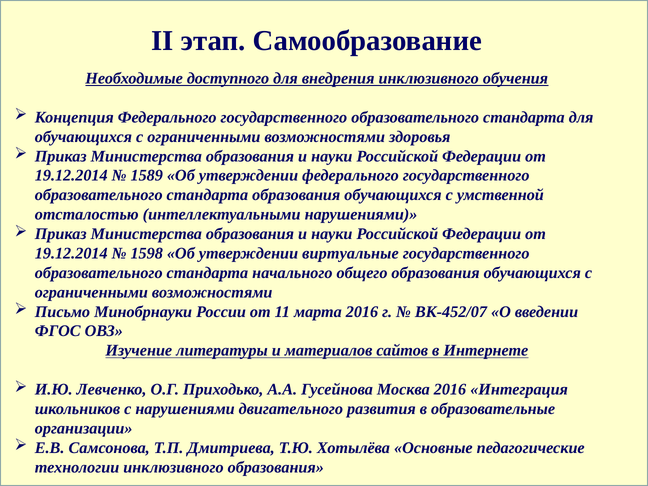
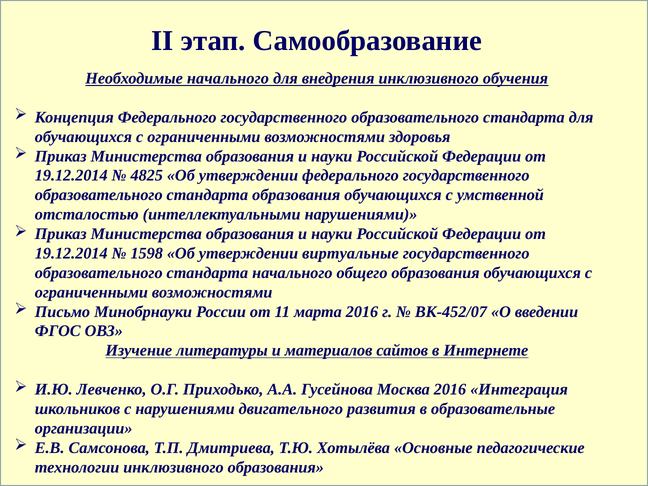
Необходимые доступного: доступного -> начального
1589: 1589 -> 4825
